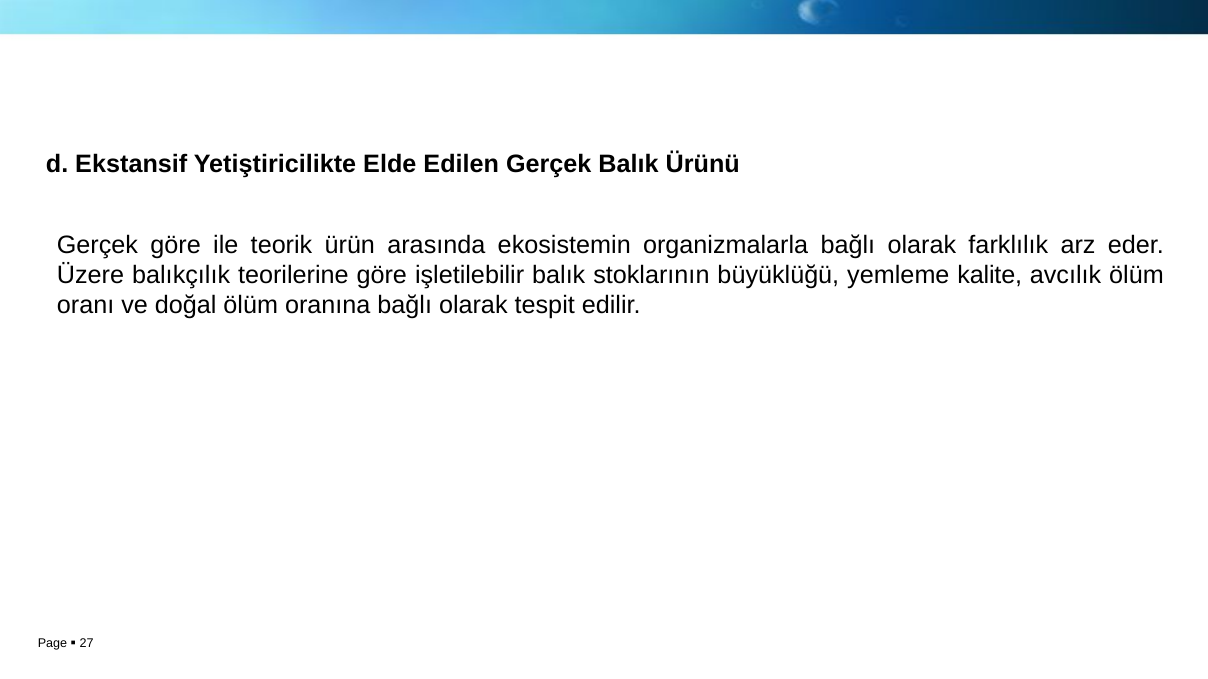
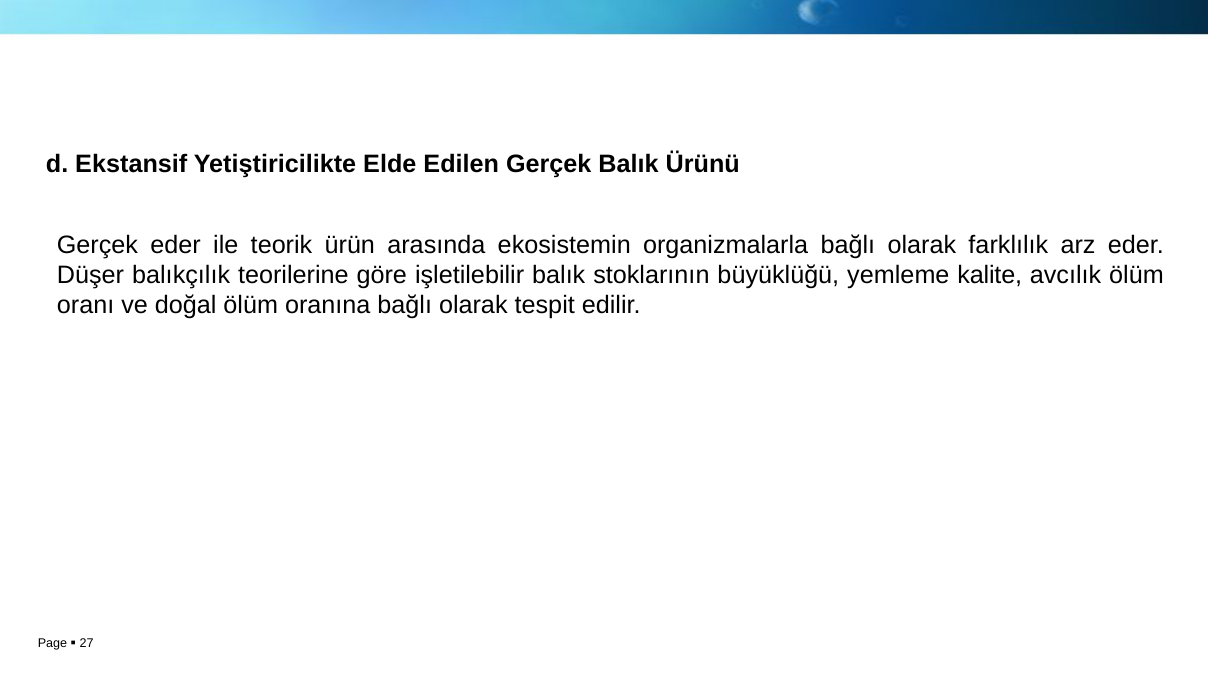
Gerçek göre: göre -> eder
Üzere: Üzere -> Düşer
